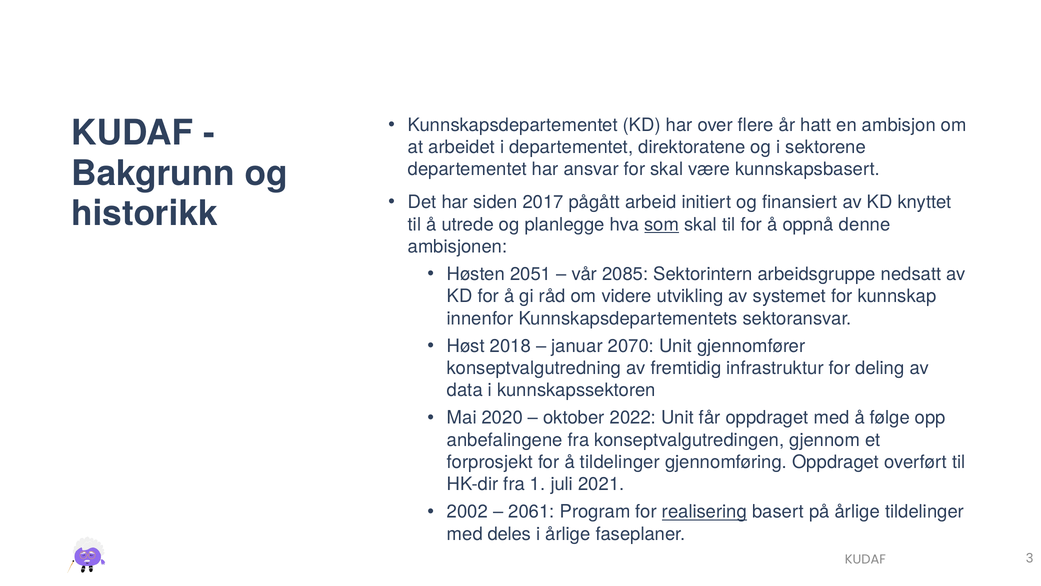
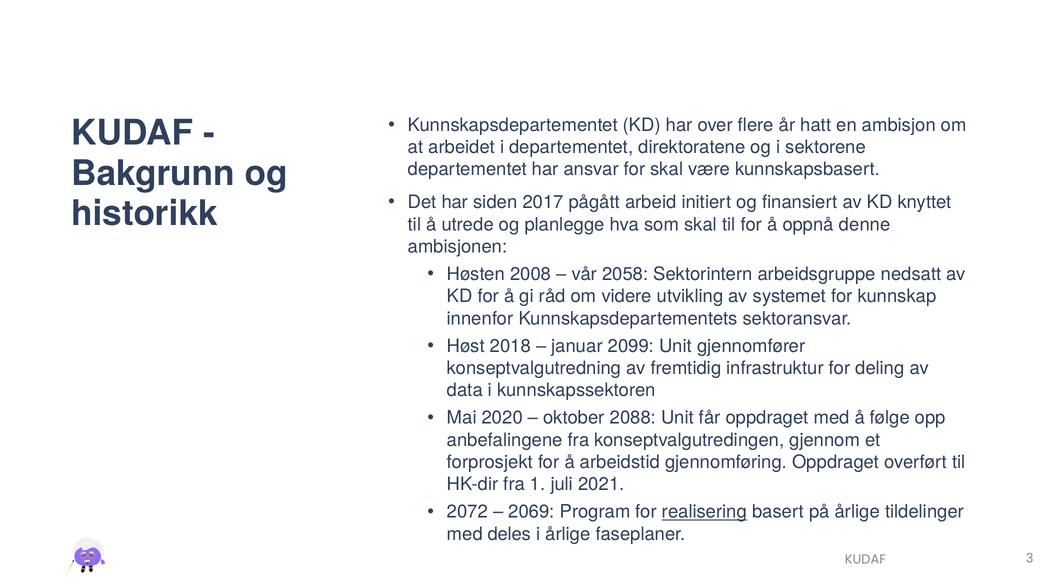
som underline: present -> none
2051: 2051 -> 2008
2085: 2085 -> 2058
2070: 2070 -> 2099
2022: 2022 -> 2088
å tildelinger: tildelinger -> arbeidstid
2002: 2002 -> 2072
2061: 2061 -> 2069
